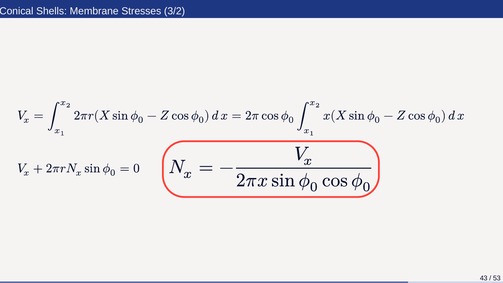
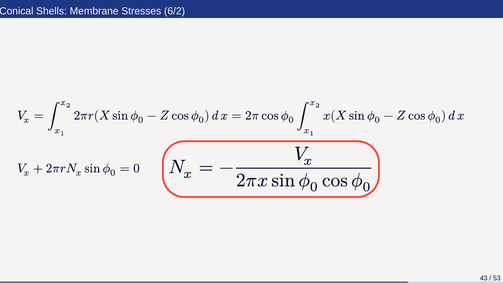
3/2: 3/2 -> 6/2
